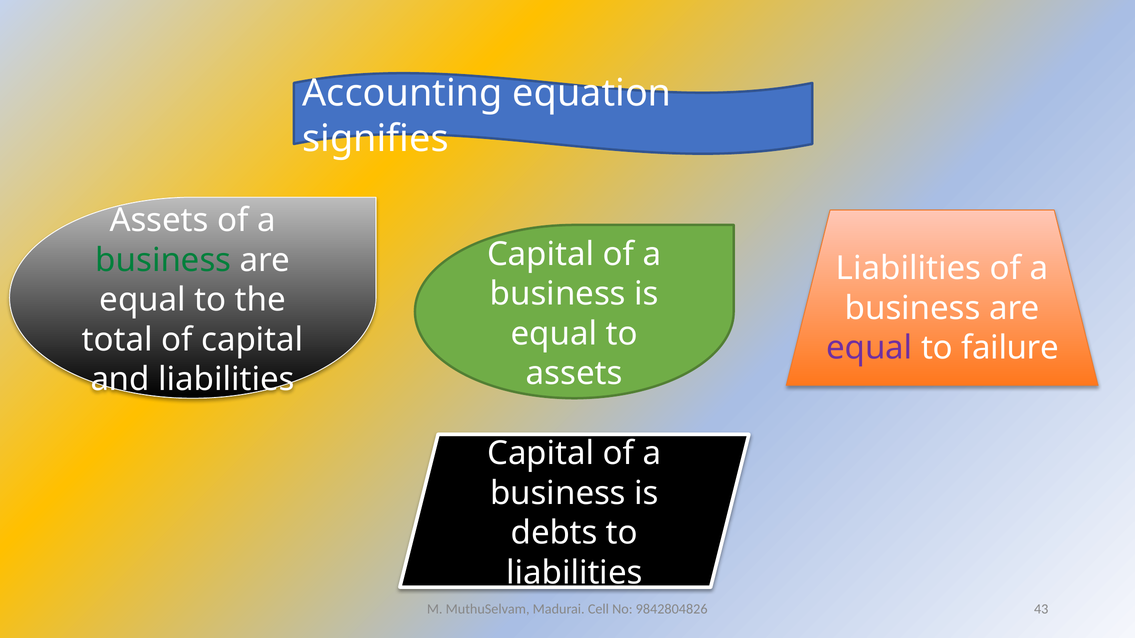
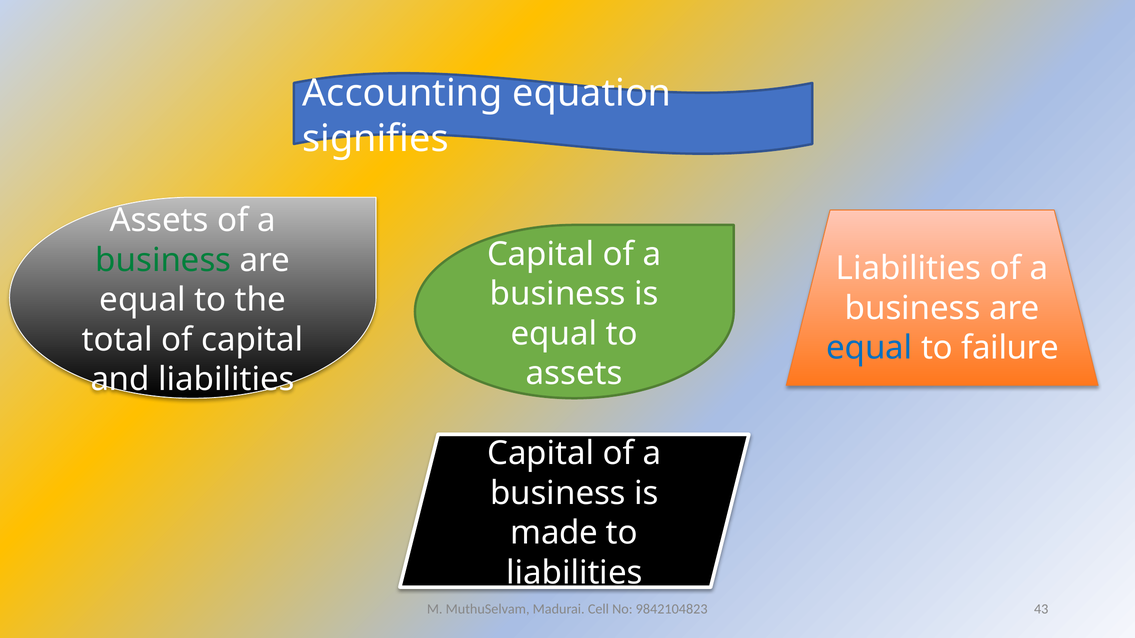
equal at (869, 348) colour: purple -> blue
debts: debts -> made
9842804826: 9842804826 -> 9842104823
